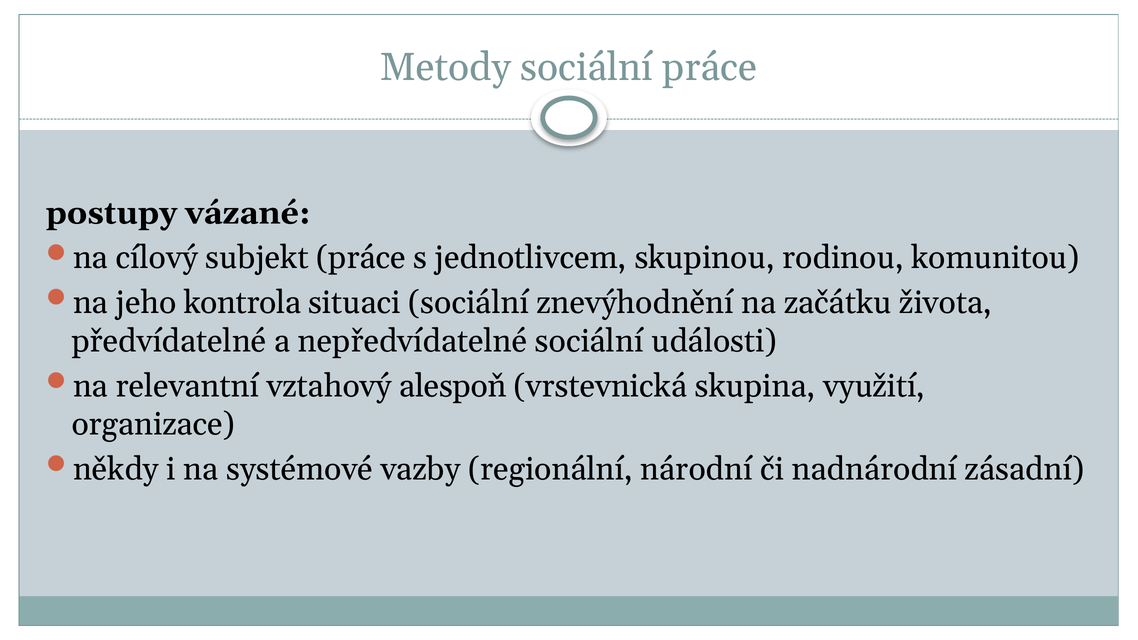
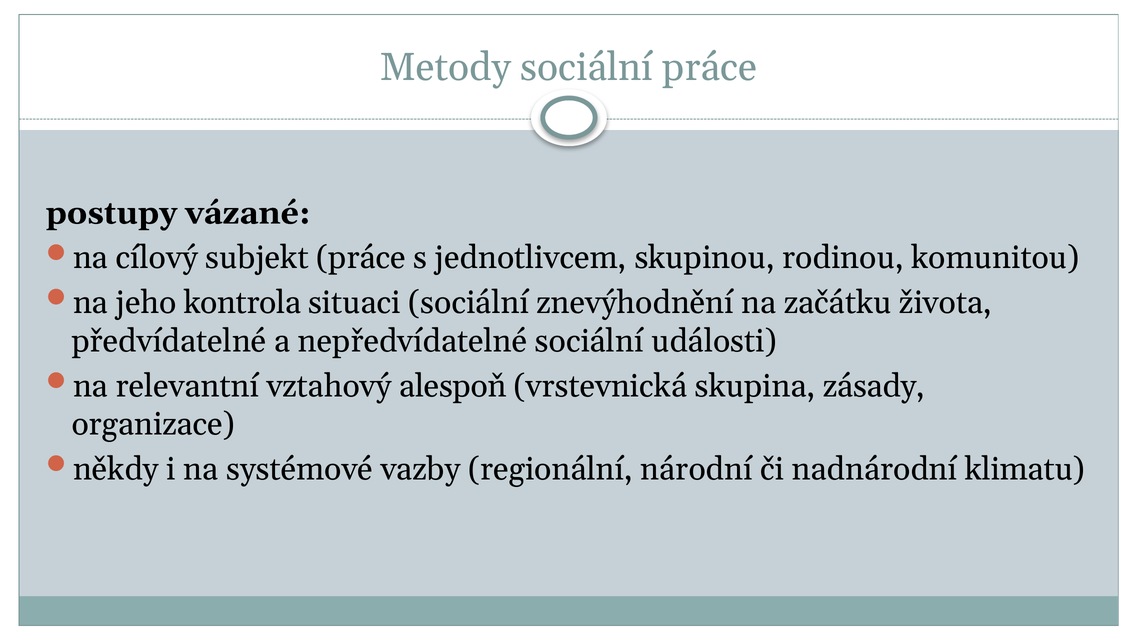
využití: využití -> zásady
zásadní: zásadní -> klimatu
